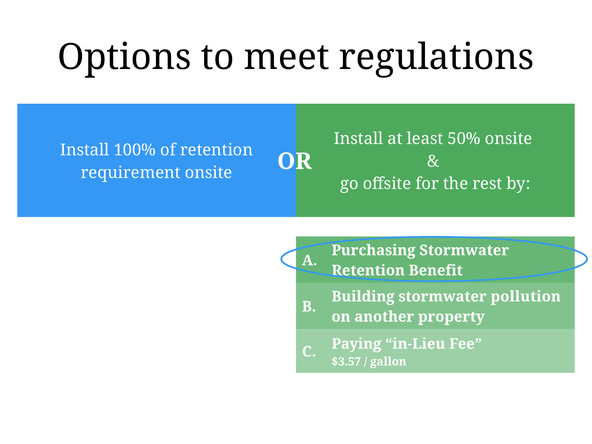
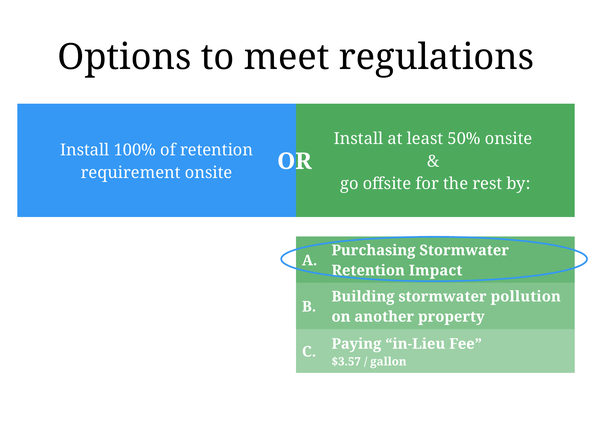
Benefit: Benefit -> Impact
